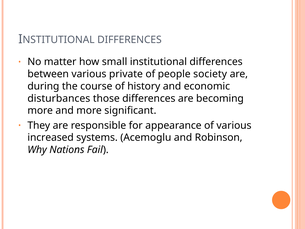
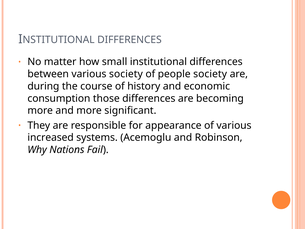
various private: private -> society
disturbances: disturbances -> consumption
